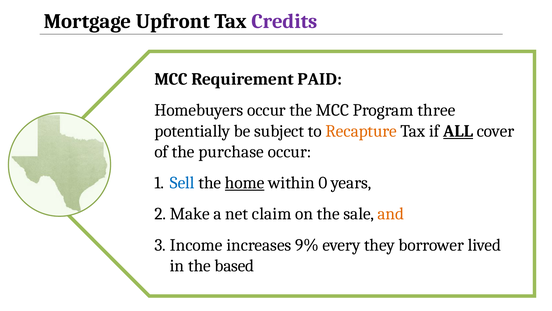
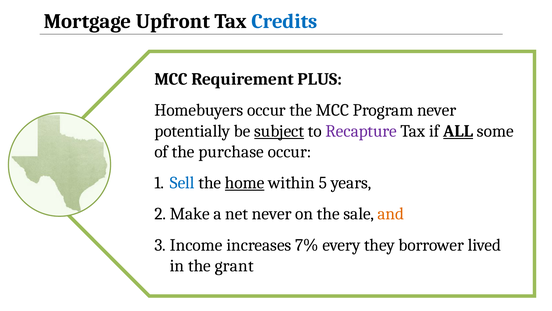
Credits colour: purple -> blue
PAID: PAID -> PLUS
Program three: three -> never
subject underline: none -> present
Recapture colour: orange -> purple
cover: cover -> some
0: 0 -> 5
net claim: claim -> never
9%: 9% -> 7%
based: based -> grant
